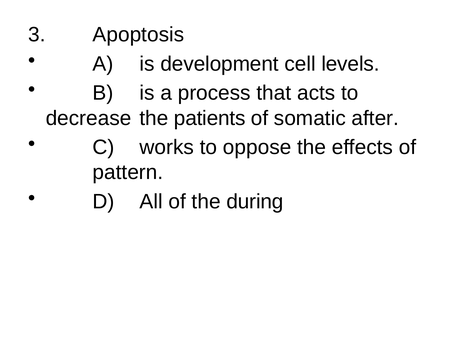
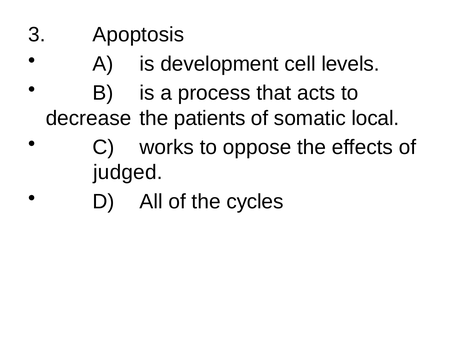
after: after -> local
pattern: pattern -> judged
during: during -> cycles
